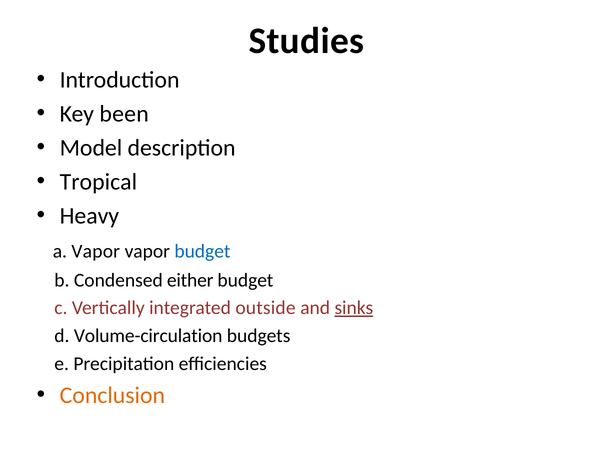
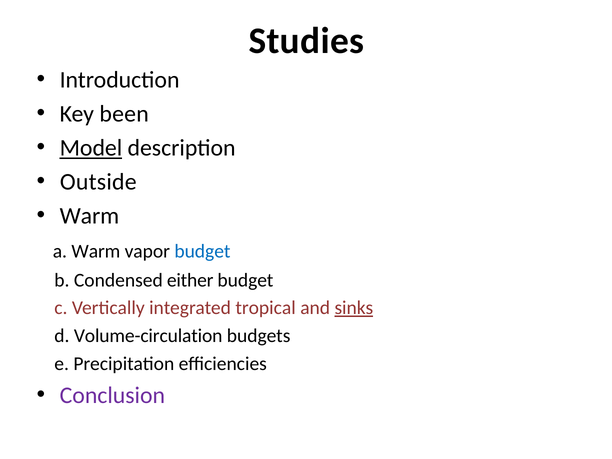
Model underline: none -> present
Tropical: Tropical -> Outside
Heavy at (89, 216): Heavy -> Warm
a Vapor: Vapor -> Warm
outside: outside -> tropical
Conclusion colour: orange -> purple
